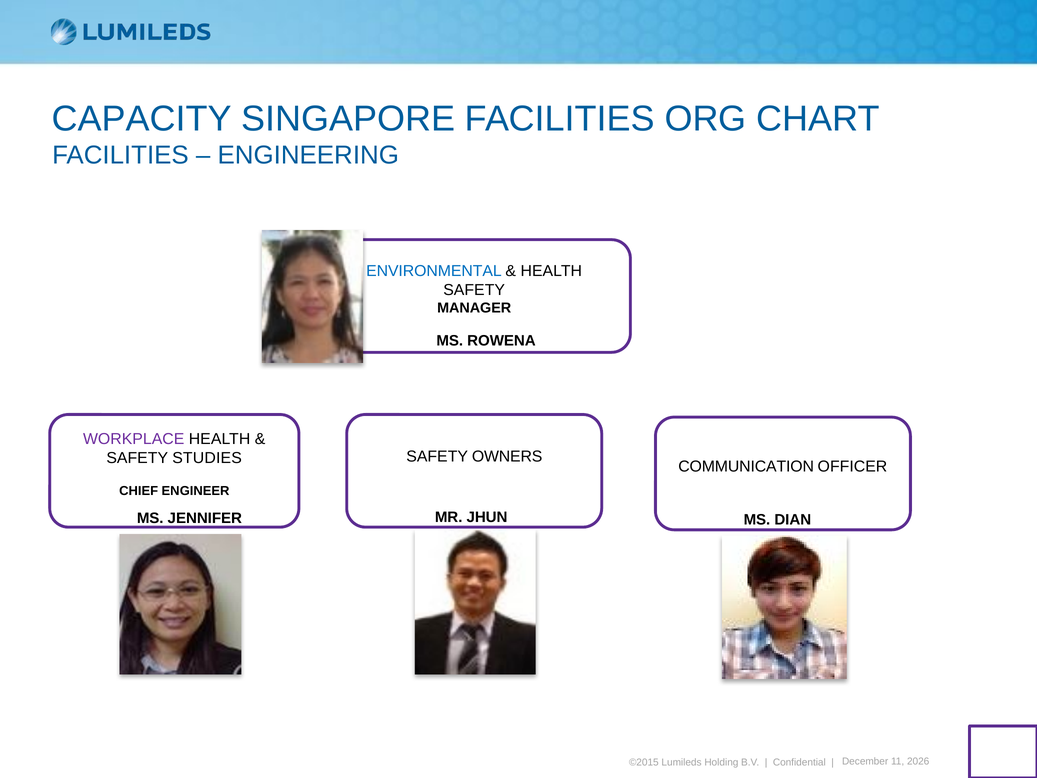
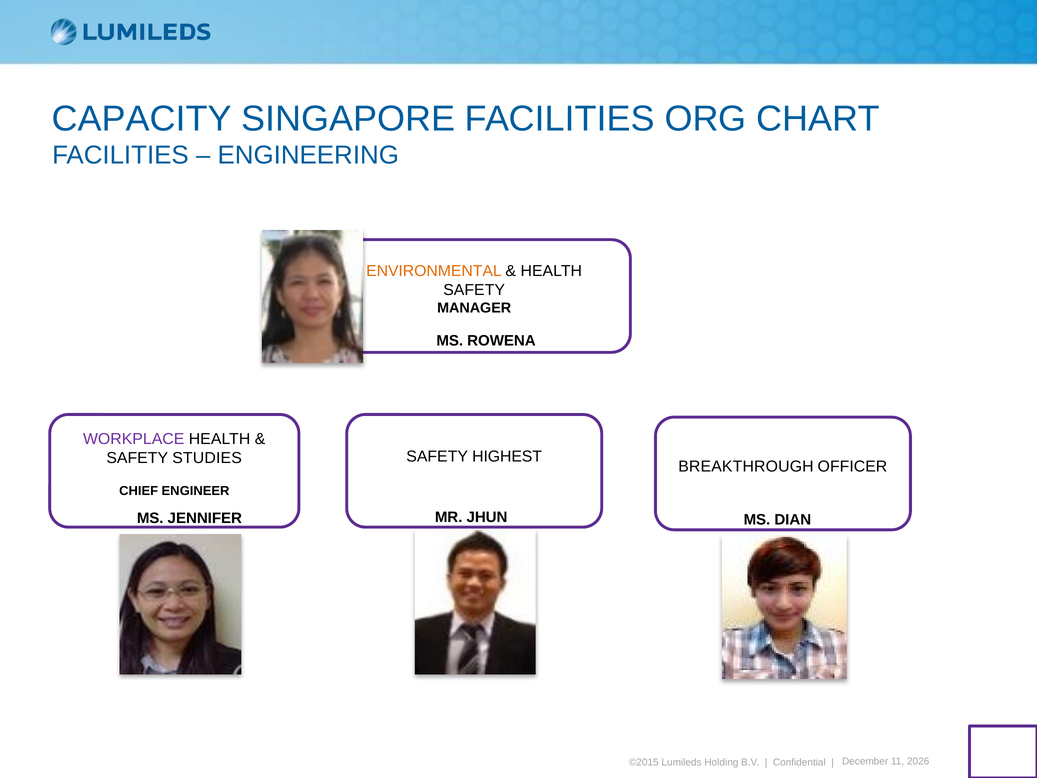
ENVIRONMENTAL colour: blue -> orange
OWNERS: OWNERS -> HIGHEST
COMMUNICATION: COMMUNICATION -> BREAKTHROUGH
